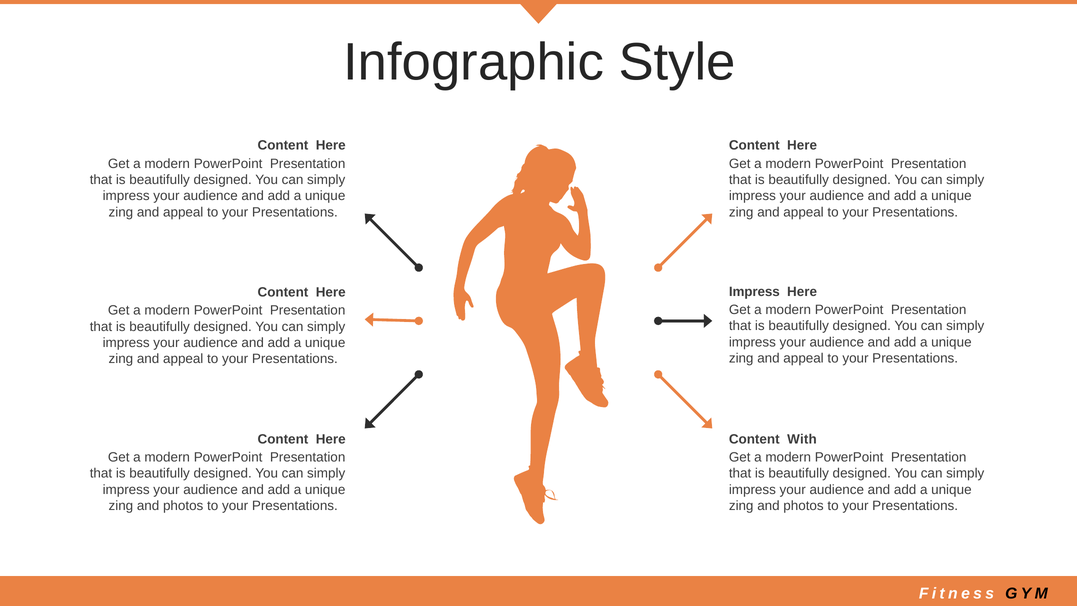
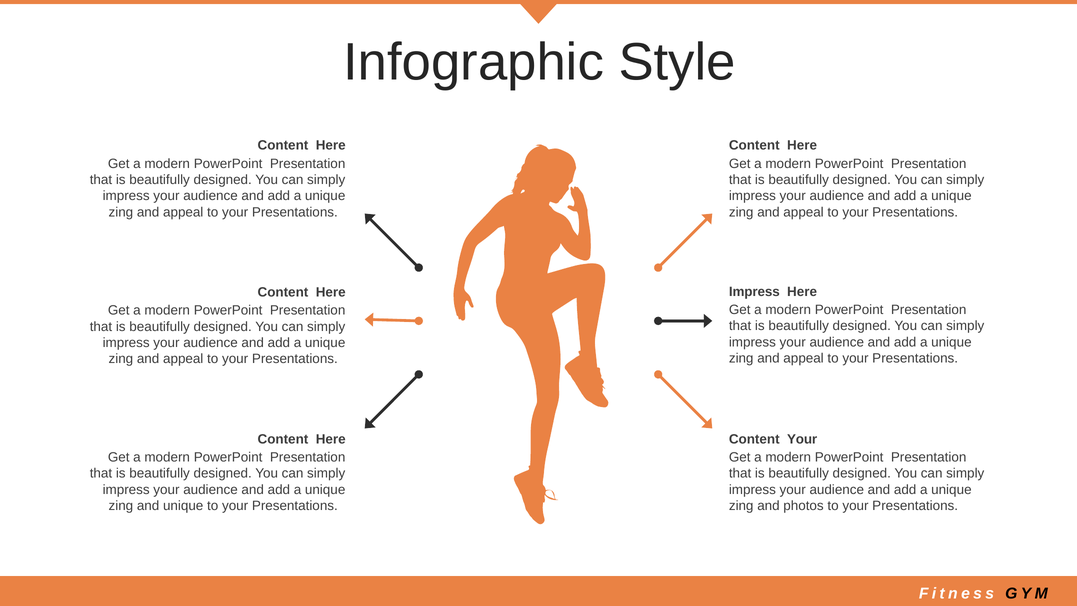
Content With: With -> Your
photos at (183, 506): photos -> unique
